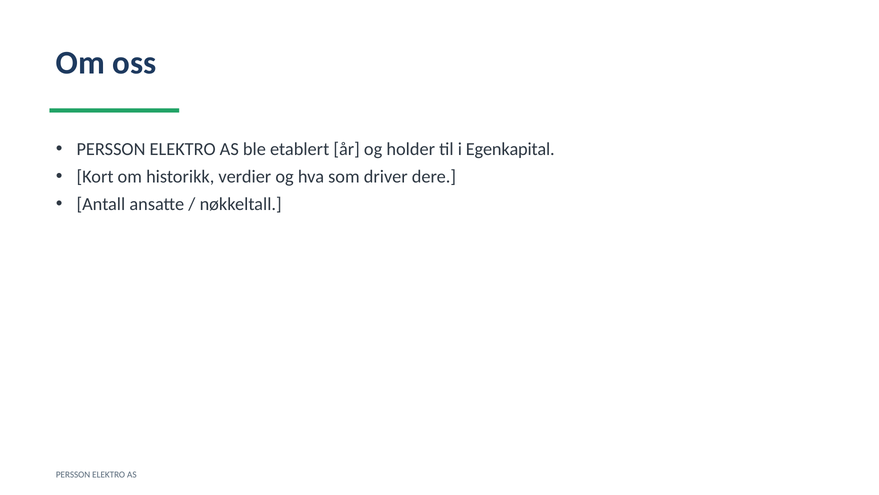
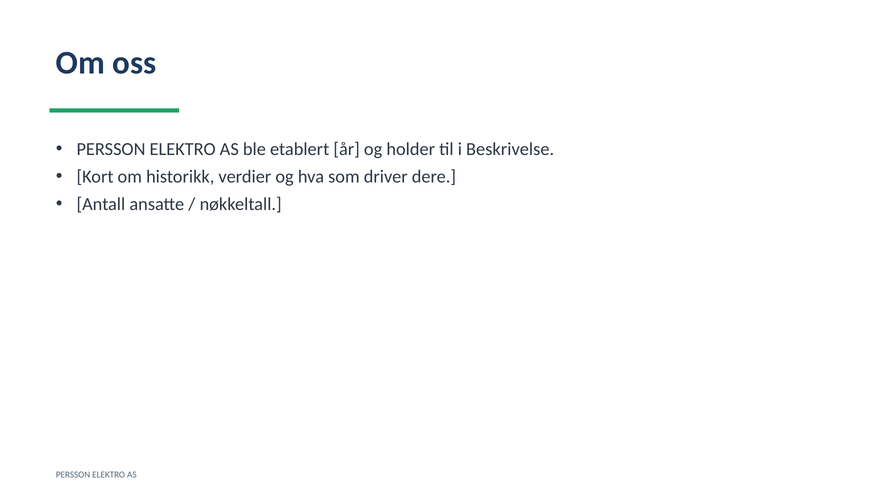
Egenkapital: Egenkapital -> Beskrivelse
